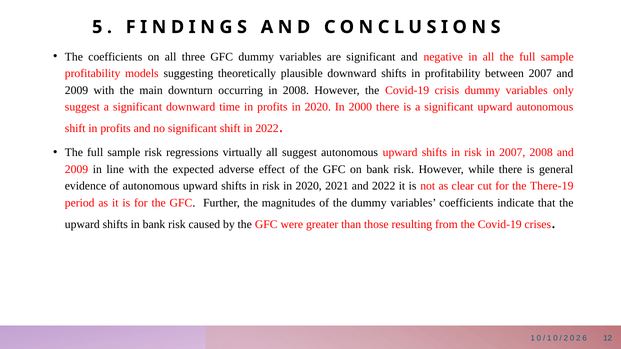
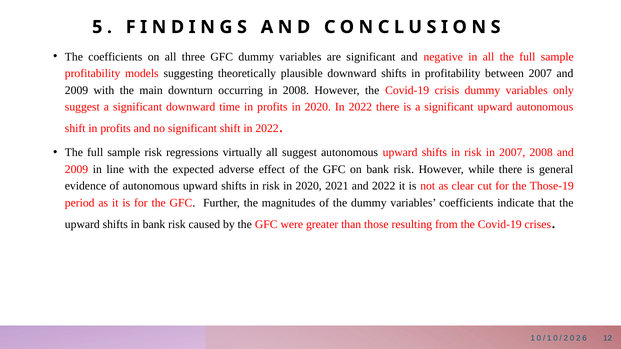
2020 In 2000: 2000 -> 2022
There-19: There-19 -> Those-19
